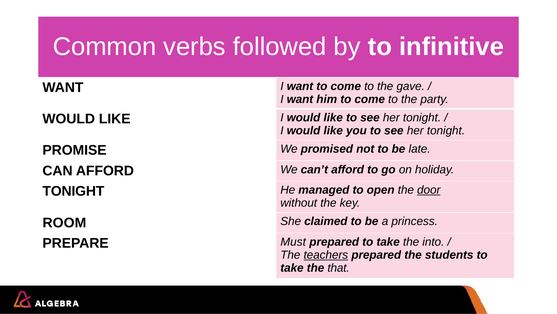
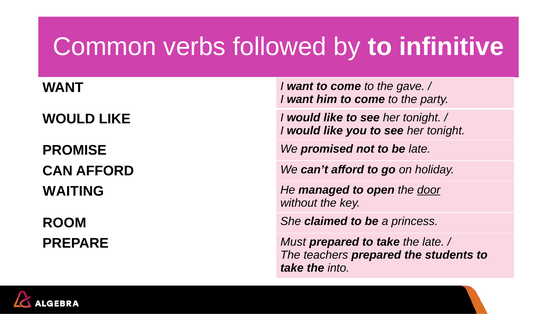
TONIGHT at (73, 191): TONIGHT -> WAITING
the into: into -> late
teachers underline: present -> none
that: that -> into
